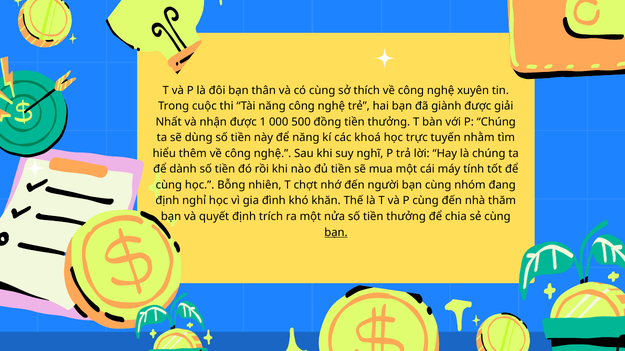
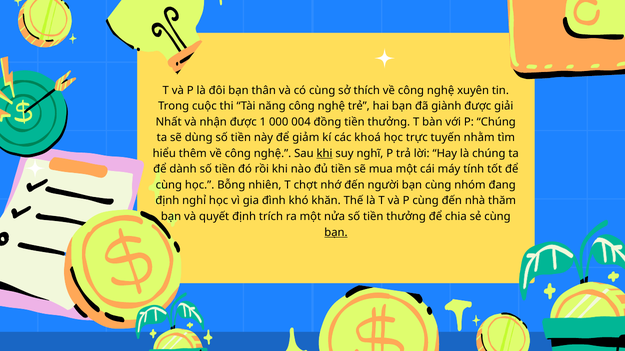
500: 500 -> 004
để năng: năng -> giảm
khi at (325, 154) underline: none -> present
